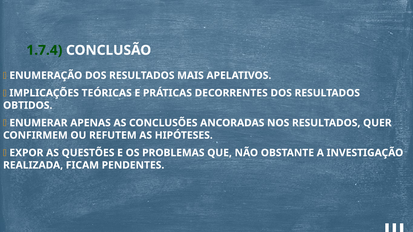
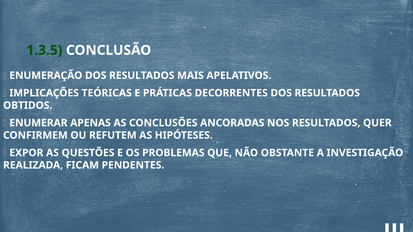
1.7.4: 1.7.4 -> 1.3.5
